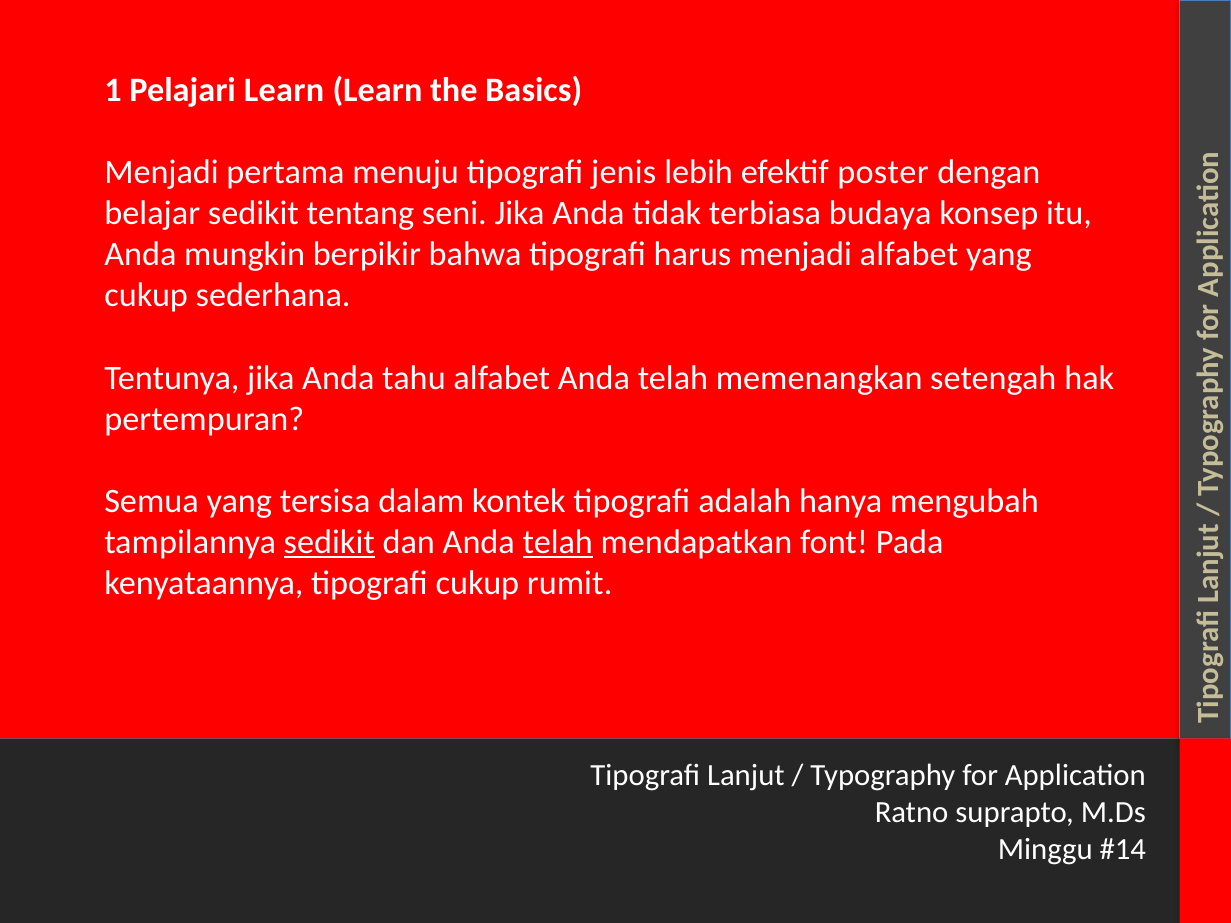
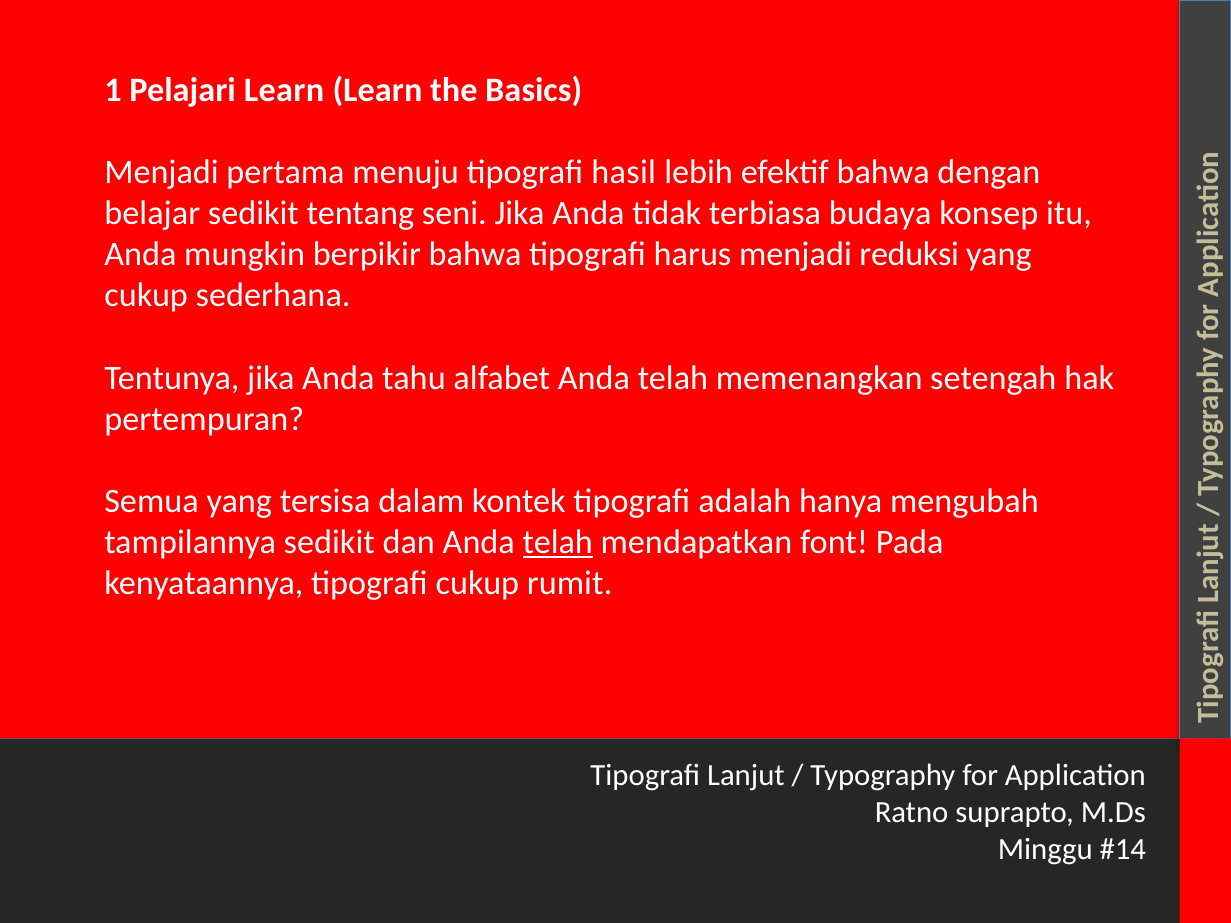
jenis: jenis -> hasil
efektif poster: poster -> bahwa
menjadi alfabet: alfabet -> reduksi
sedikit at (329, 542) underline: present -> none
